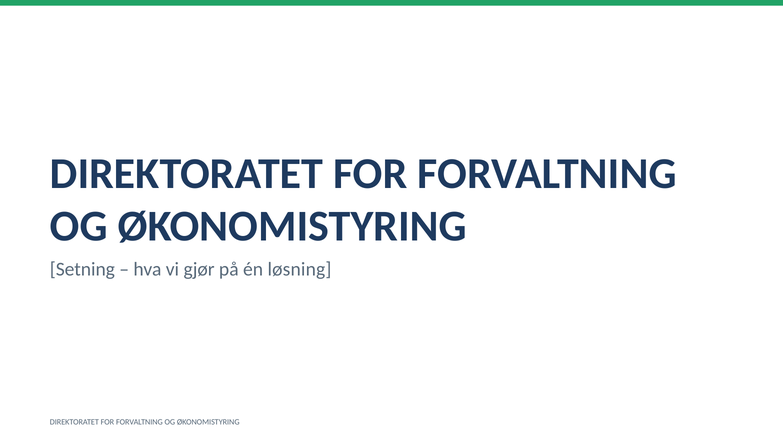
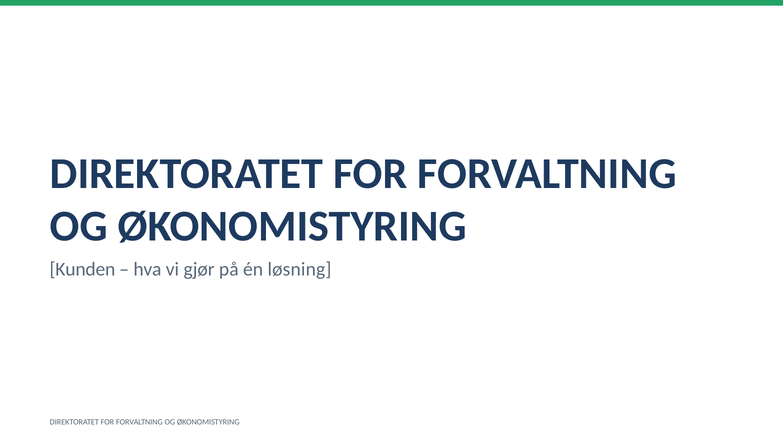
Setning: Setning -> Kunden
